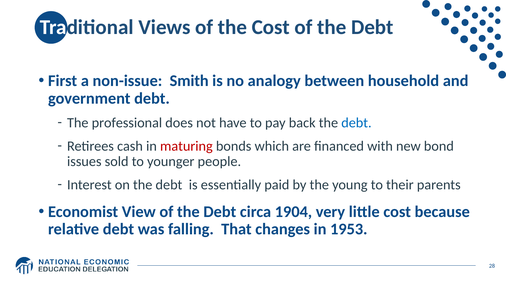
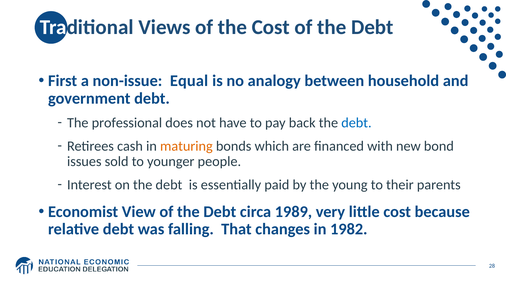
Smith: Smith -> Equal
maturing colour: red -> orange
1904: 1904 -> 1989
1953: 1953 -> 1982
